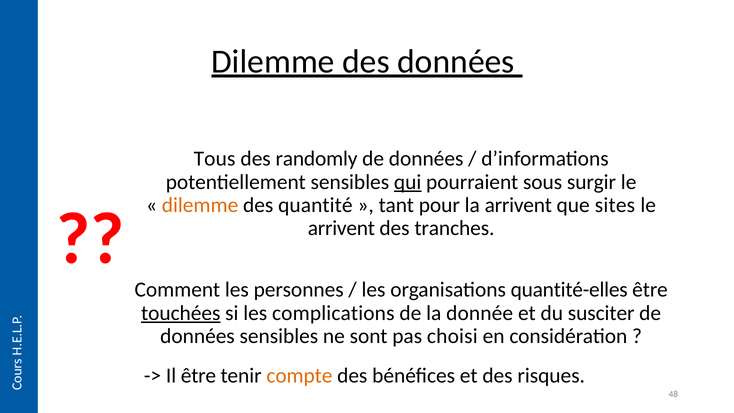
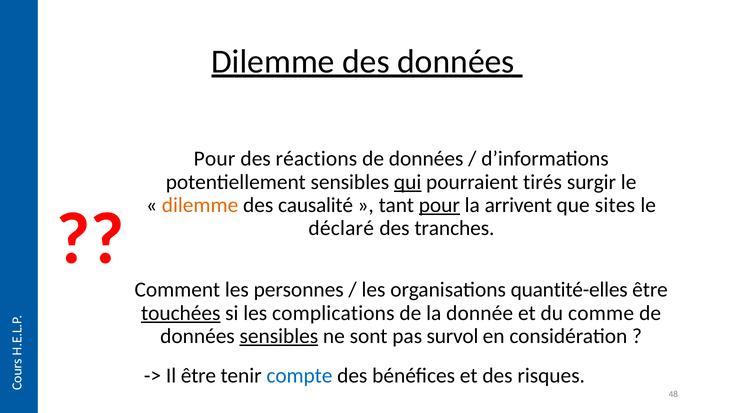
Tous at (215, 159): Tous -> Pour
randomly: randomly -> réactions
sous: sous -> tirés
quantité: quantité -> causalité
pour at (439, 205) underline: none -> present
arrivent at (341, 228): arrivent -> déclaré
susciter: susciter -> comme
sensibles at (279, 336) underline: none -> present
choisi: choisi -> survol
compte colour: orange -> blue
